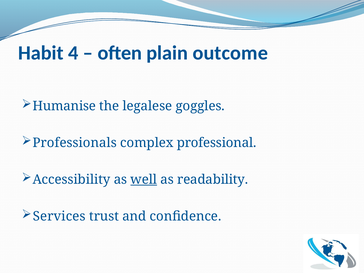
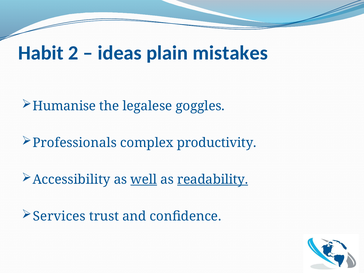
4: 4 -> 2
often: often -> ideas
outcome: outcome -> mistakes
professional: professional -> productivity
readability underline: none -> present
